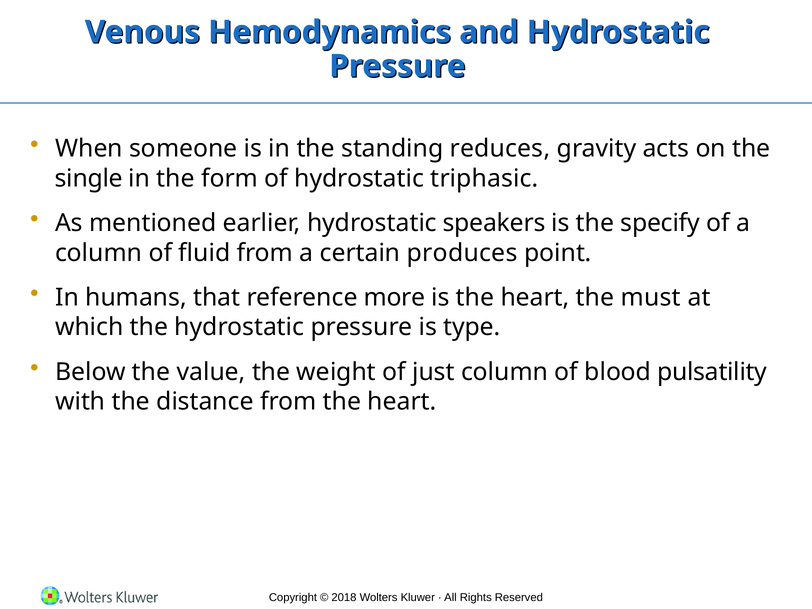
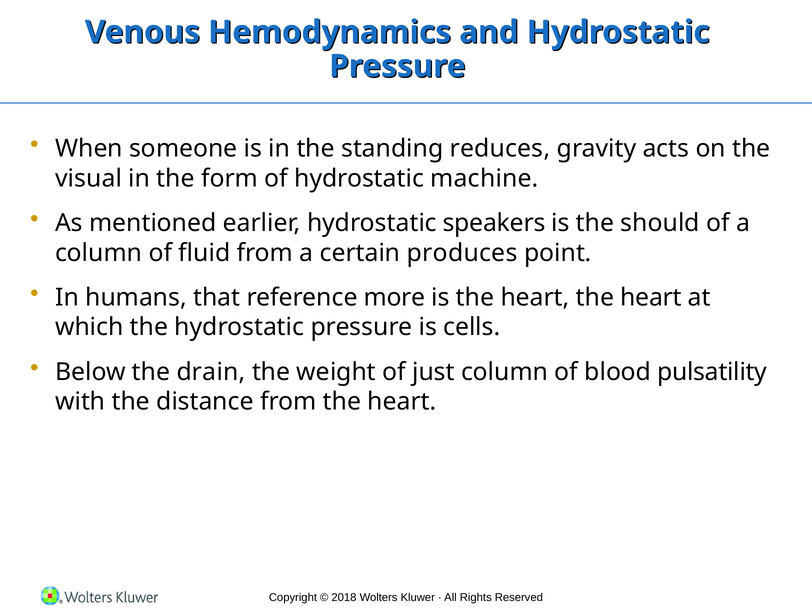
single: single -> visual
triphasic: triphasic -> machine
specify: specify -> should
heart the must: must -> heart
type: type -> cells
value: value -> drain
